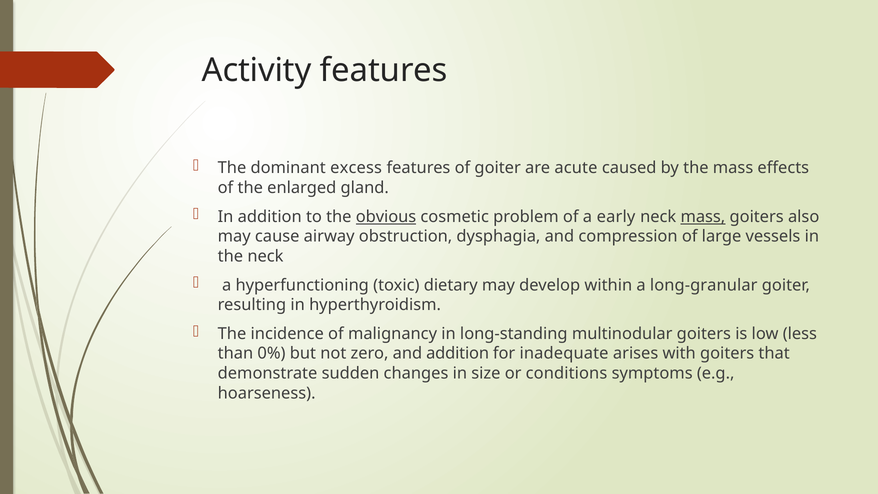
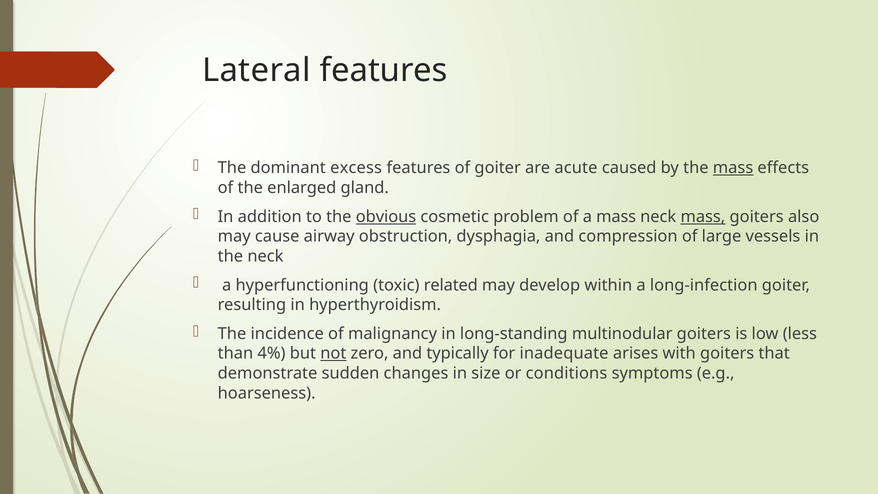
Activity: Activity -> Lateral
mass at (733, 168) underline: none -> present
a early: early -> mass
dietary: dietary -> related
long-granular: long-granular -> long-infection
0%: 0% -> 4%
not underline: none -> present
and addition: addition -> typically
